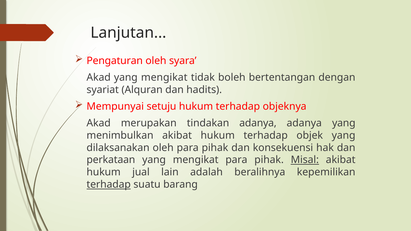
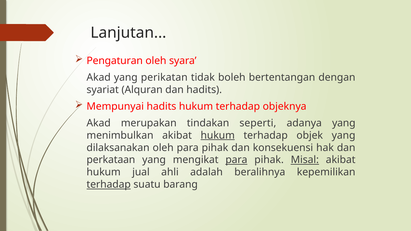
Akad yang mengikat: mengikat -> perikatan
Mempunyai setuju: setuju -> hadits
tindakan adanya: adanya -> seperti
hukum at (218, 135) underline: none -> present
para at (236, 160) underline: none -> present
lain: lain -> ahli
